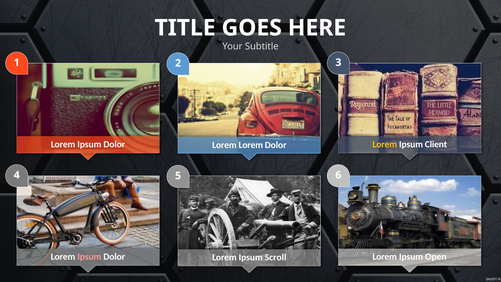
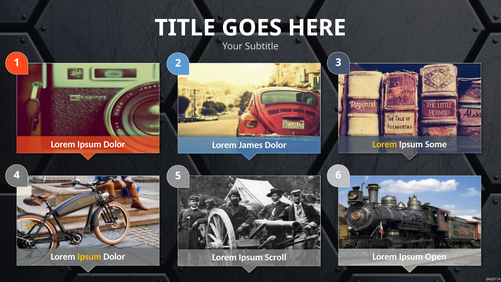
Client: Client -> Some
Lorem Lorem: Lorem -> James
Ipsum at (89, 257) colour: pink -> yellow
